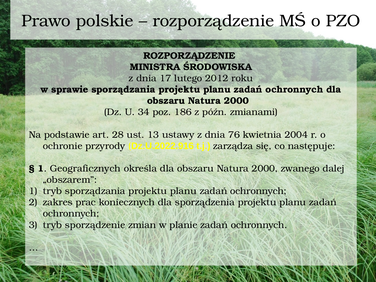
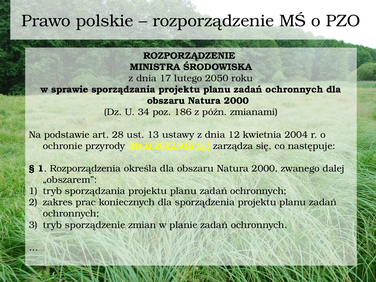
2012: 2012 -> 2050
76: 76 -> 12
Geograficznych: Geograficznych -> Rozporządzenia
